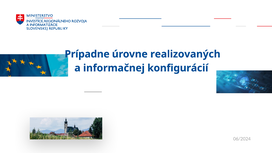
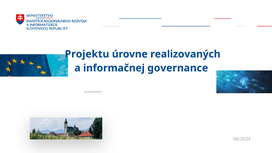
Prípadne: Prípadne -> Projektu
konfigurácií: konfigurácií -> governance
